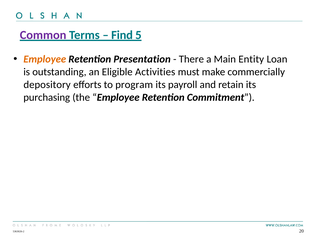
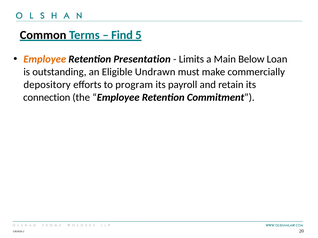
Common colour: purple -> black
There: There -> Limits
Entity: Entity -> Below
Activities: Activities -> Undrawn
purchasing: purchasing -> connection
